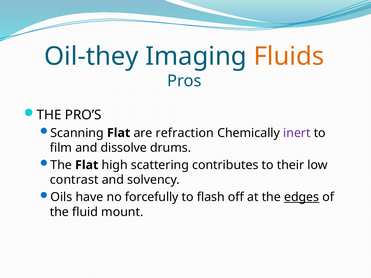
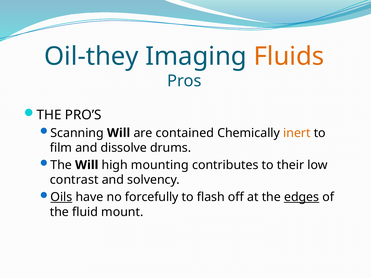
Scanning Flat: Flat -> Will
refraction: refraction -> contained
inert colour: purple -> orange
The Flat: Flat -> Will
scattering: scattering -> mounting
Oils underline: none -> present
